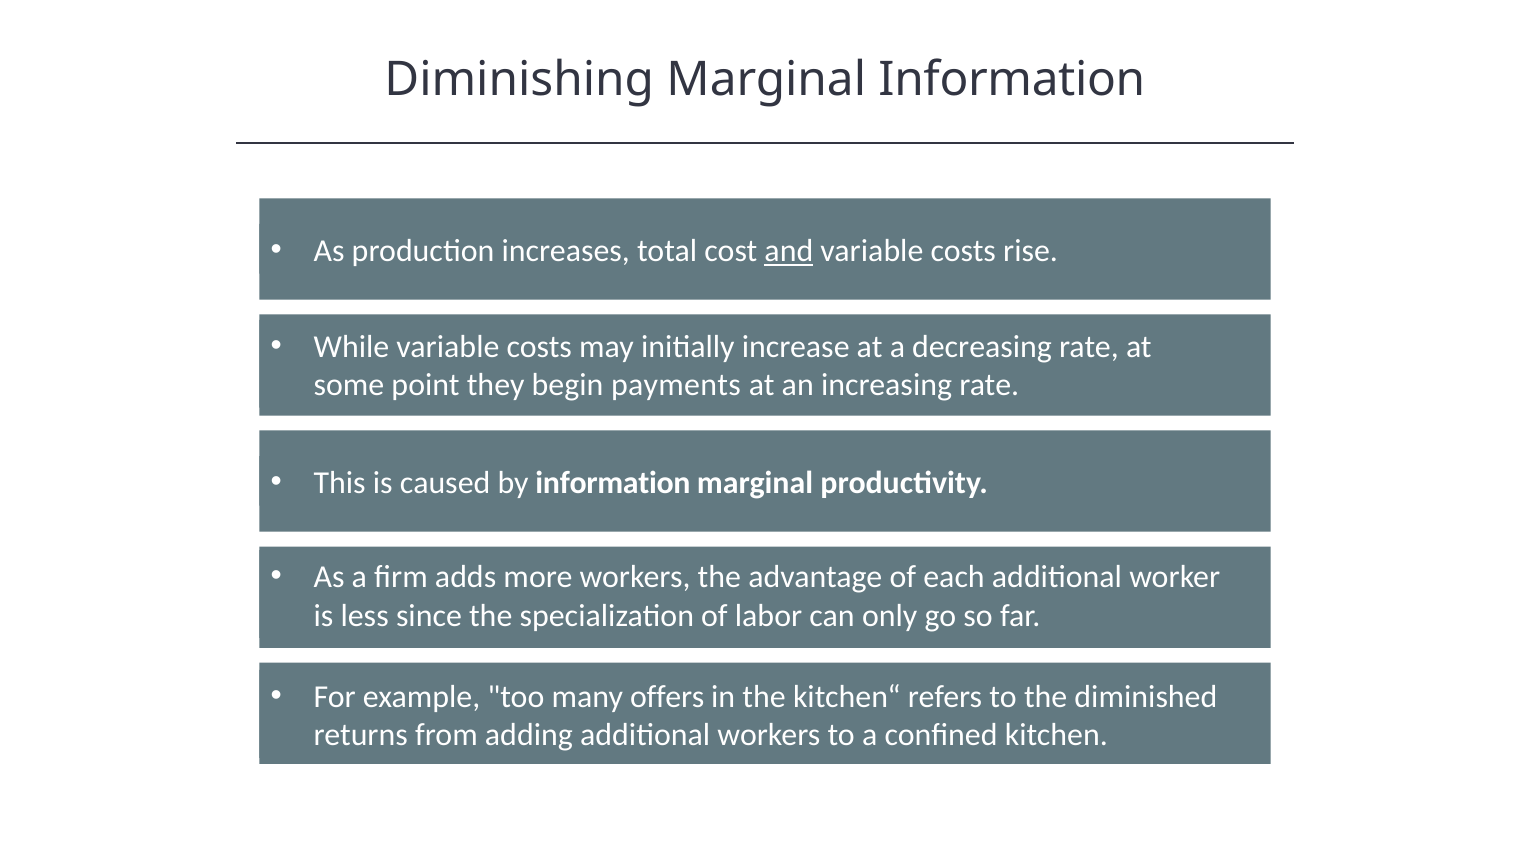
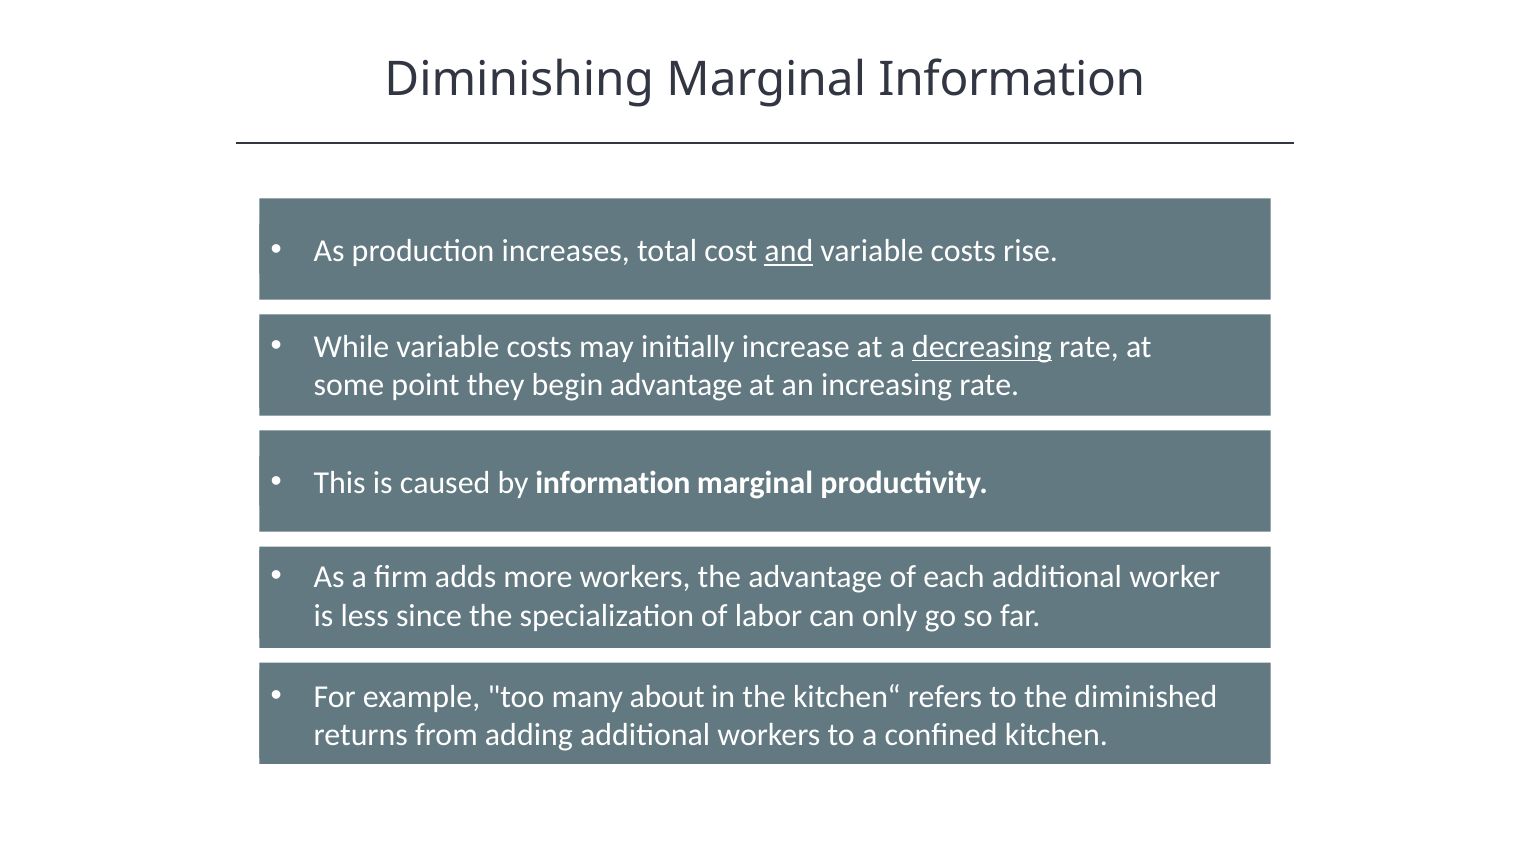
decreasing underline: none -> present
begin payments: payments -> advantage
offers: offers -> about
